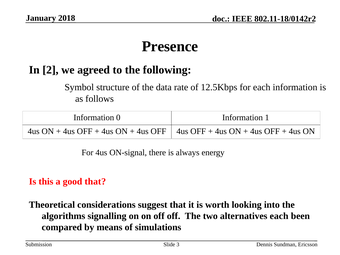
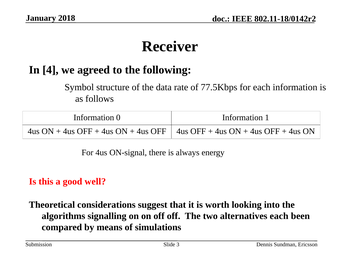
Presence: Presence -> Receiver
2: 2 -> 4
12.5Kbps: 12.5Kbps -> 77.5Kbps
good that: that -> well
